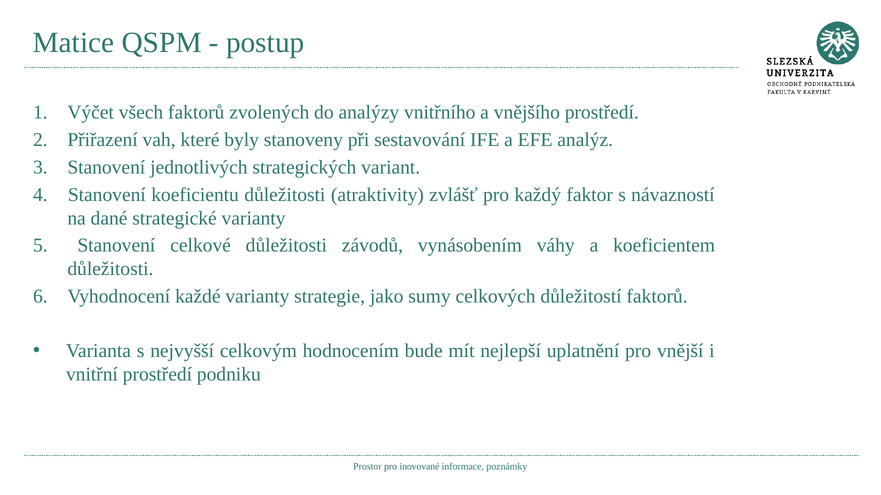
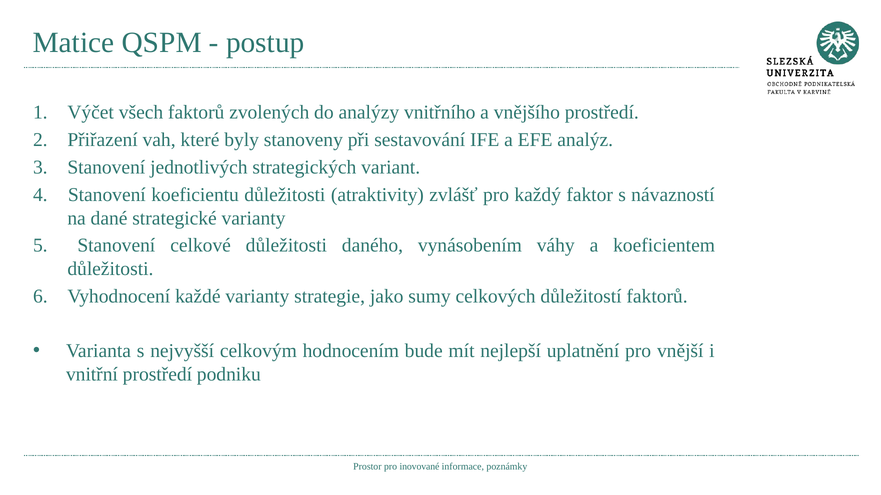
závodů: závodů -> daného
